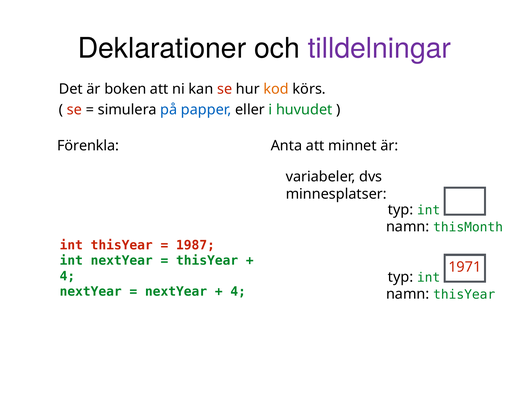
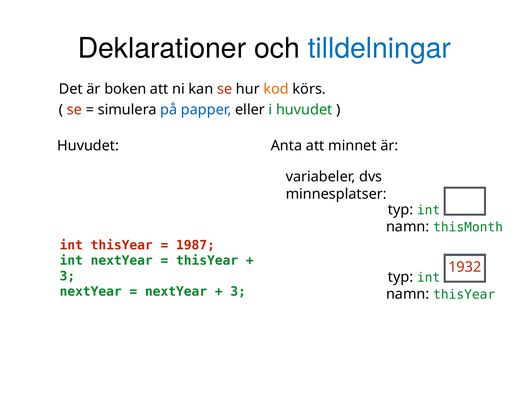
tilldelningar colour: purple -> blue
Förenkla at (88, 146): Förenkla -> Huvudet
1971: 1971 -> 1932
4 at (67, 276): 4 -> 3
4 at (238, 291): 4 -> 3
